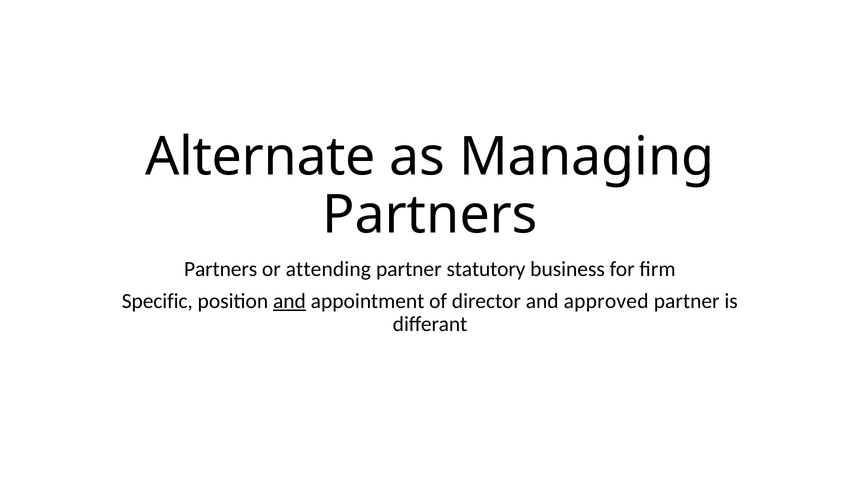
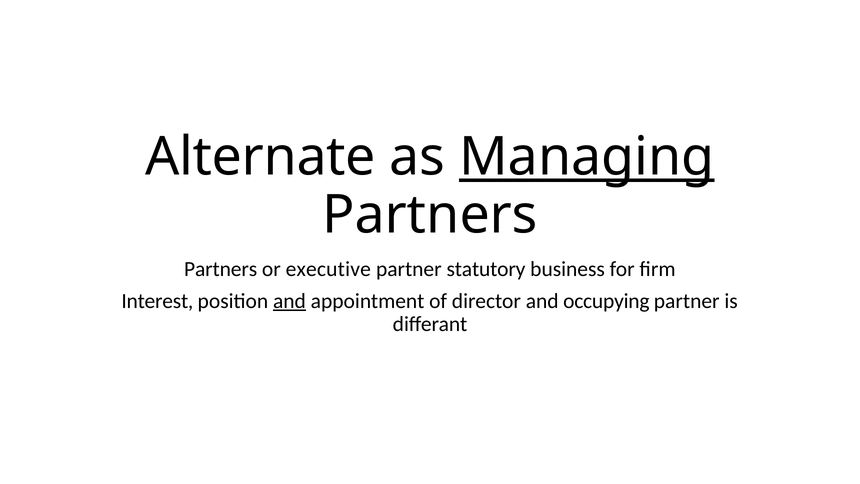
Managing underline: none -> present
attending: attending -> executive
Specific: Specific -> Interest
approved: approved -> occupying
